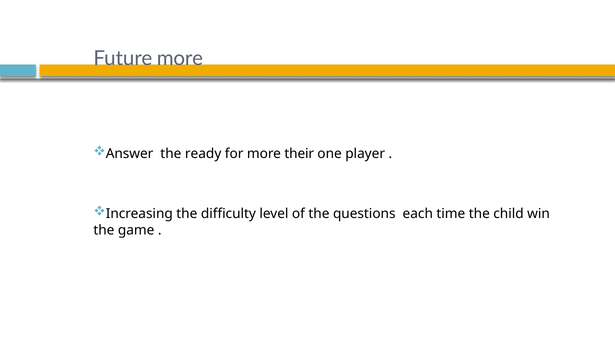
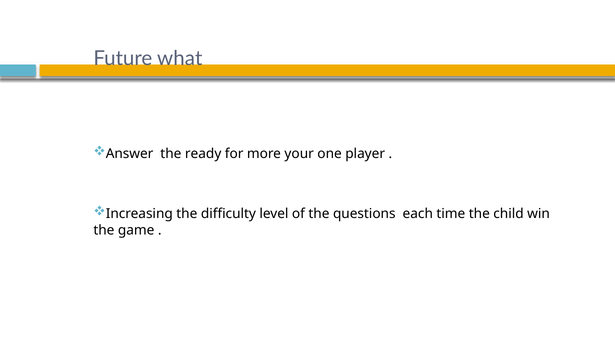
Future more: more -> what
their: their -> your
